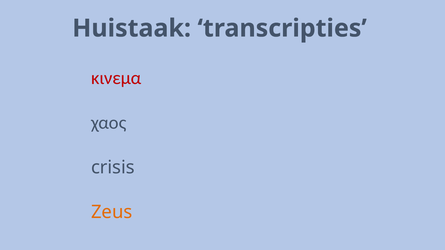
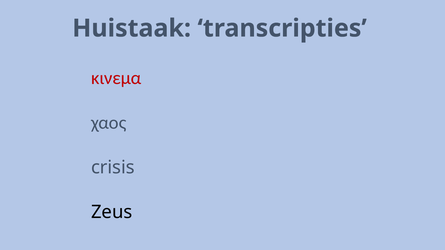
Zeus colour: orange -> black
